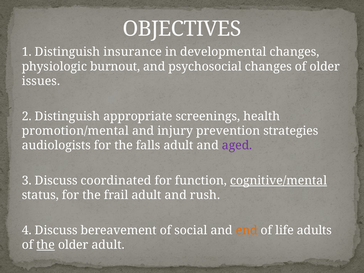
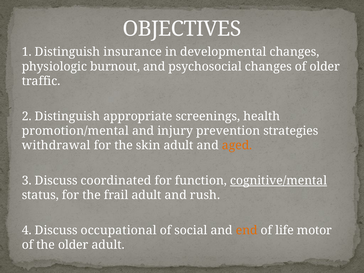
issues: issues -> traffic
audiologists: audiologists -> withdrawal
falls: falls -> skin
aged colour: purple -> orange
bereavement: bereavement -> occupational
adults: adults -> motor
the at (46, 245) underline: present -> none
